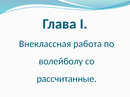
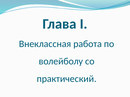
рассчитанные: рассчитанные -> практический
